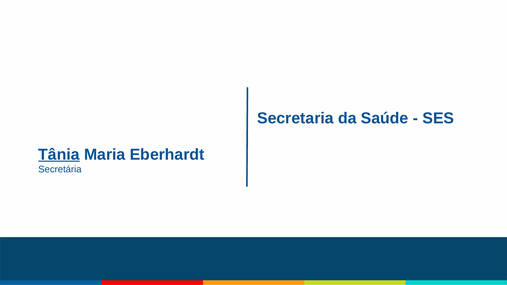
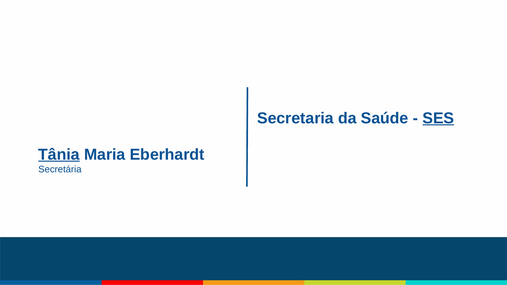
SES underline: none -> present
